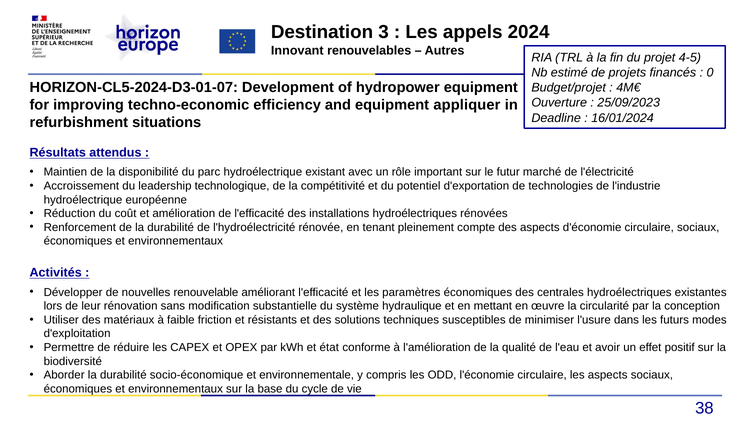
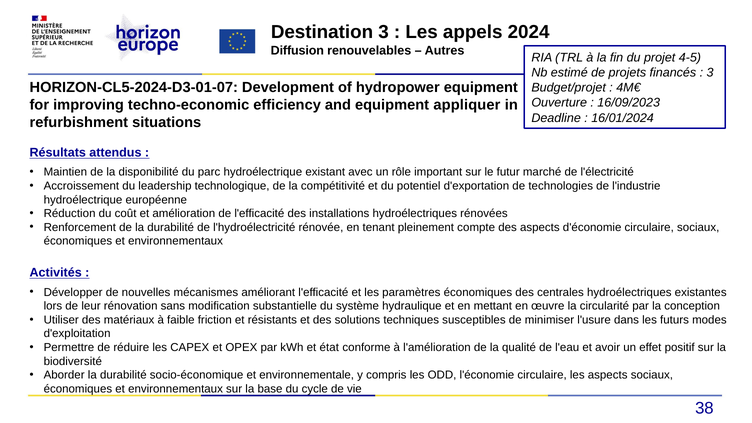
Innovant: Innovant -> Diffusion
0 at (710, 73): 0 -> 3
25/09/2023: 25/09/2023 -> 16/09/2023
renouvelable: renouvelable -> mécanismes
